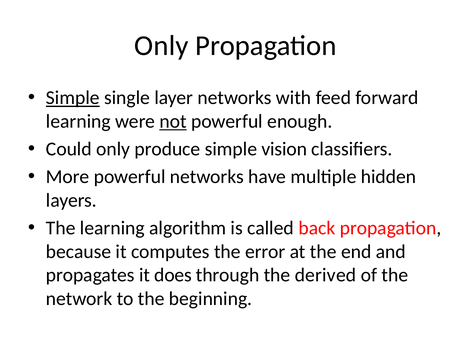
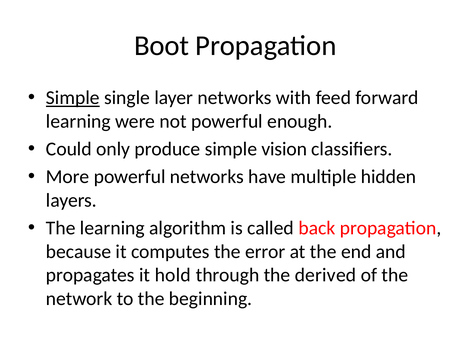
Only at (161, 46): Only -> Boot
not underline: present -> none
does: does -> hold
